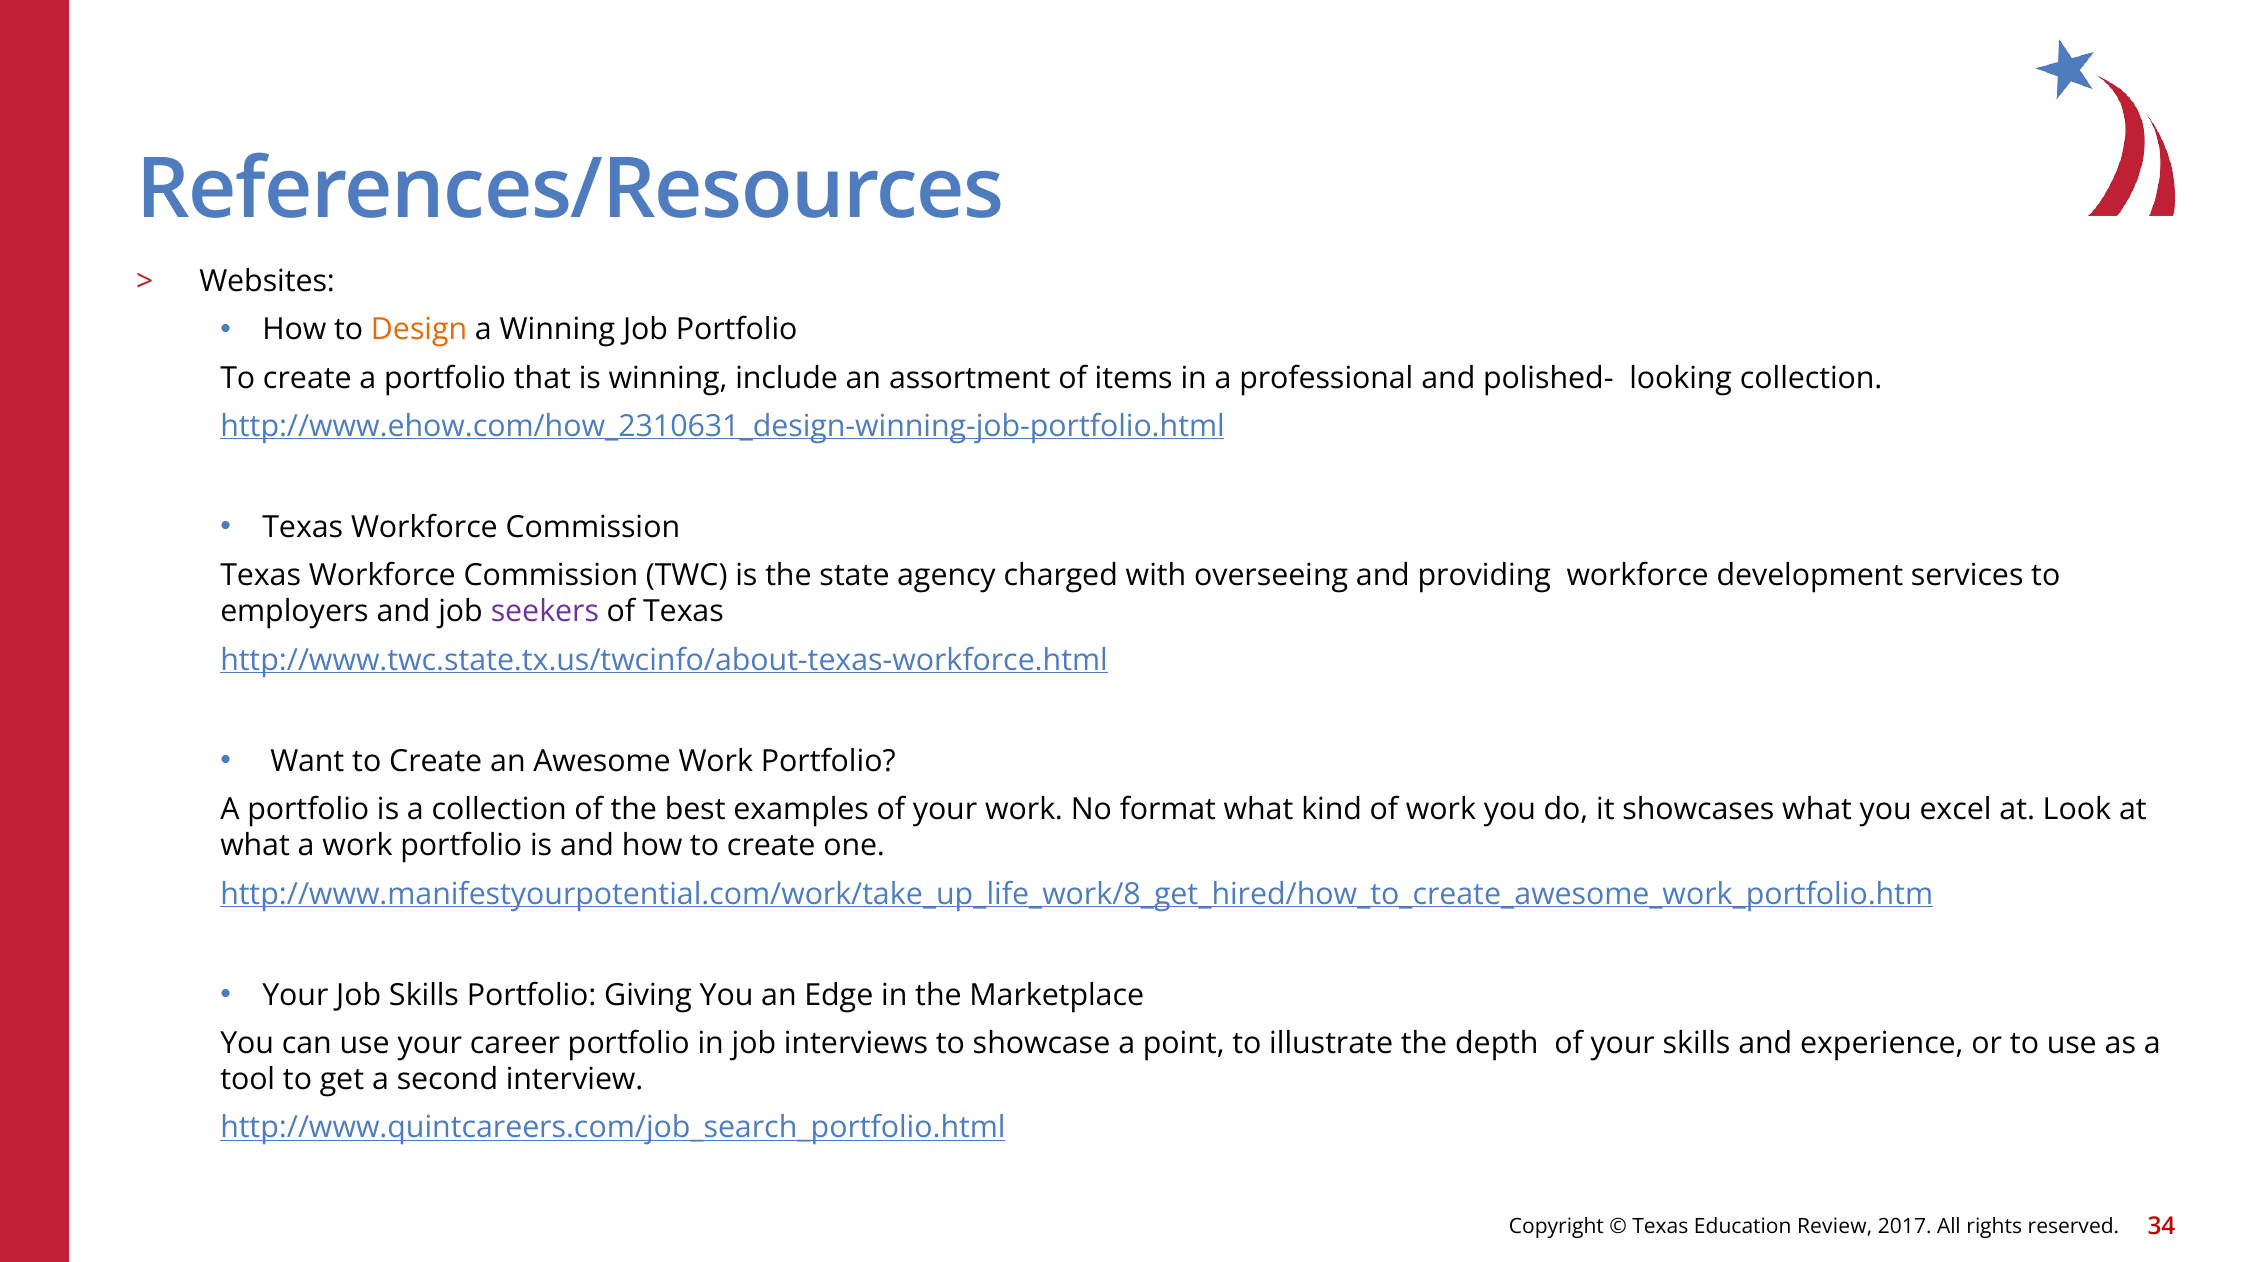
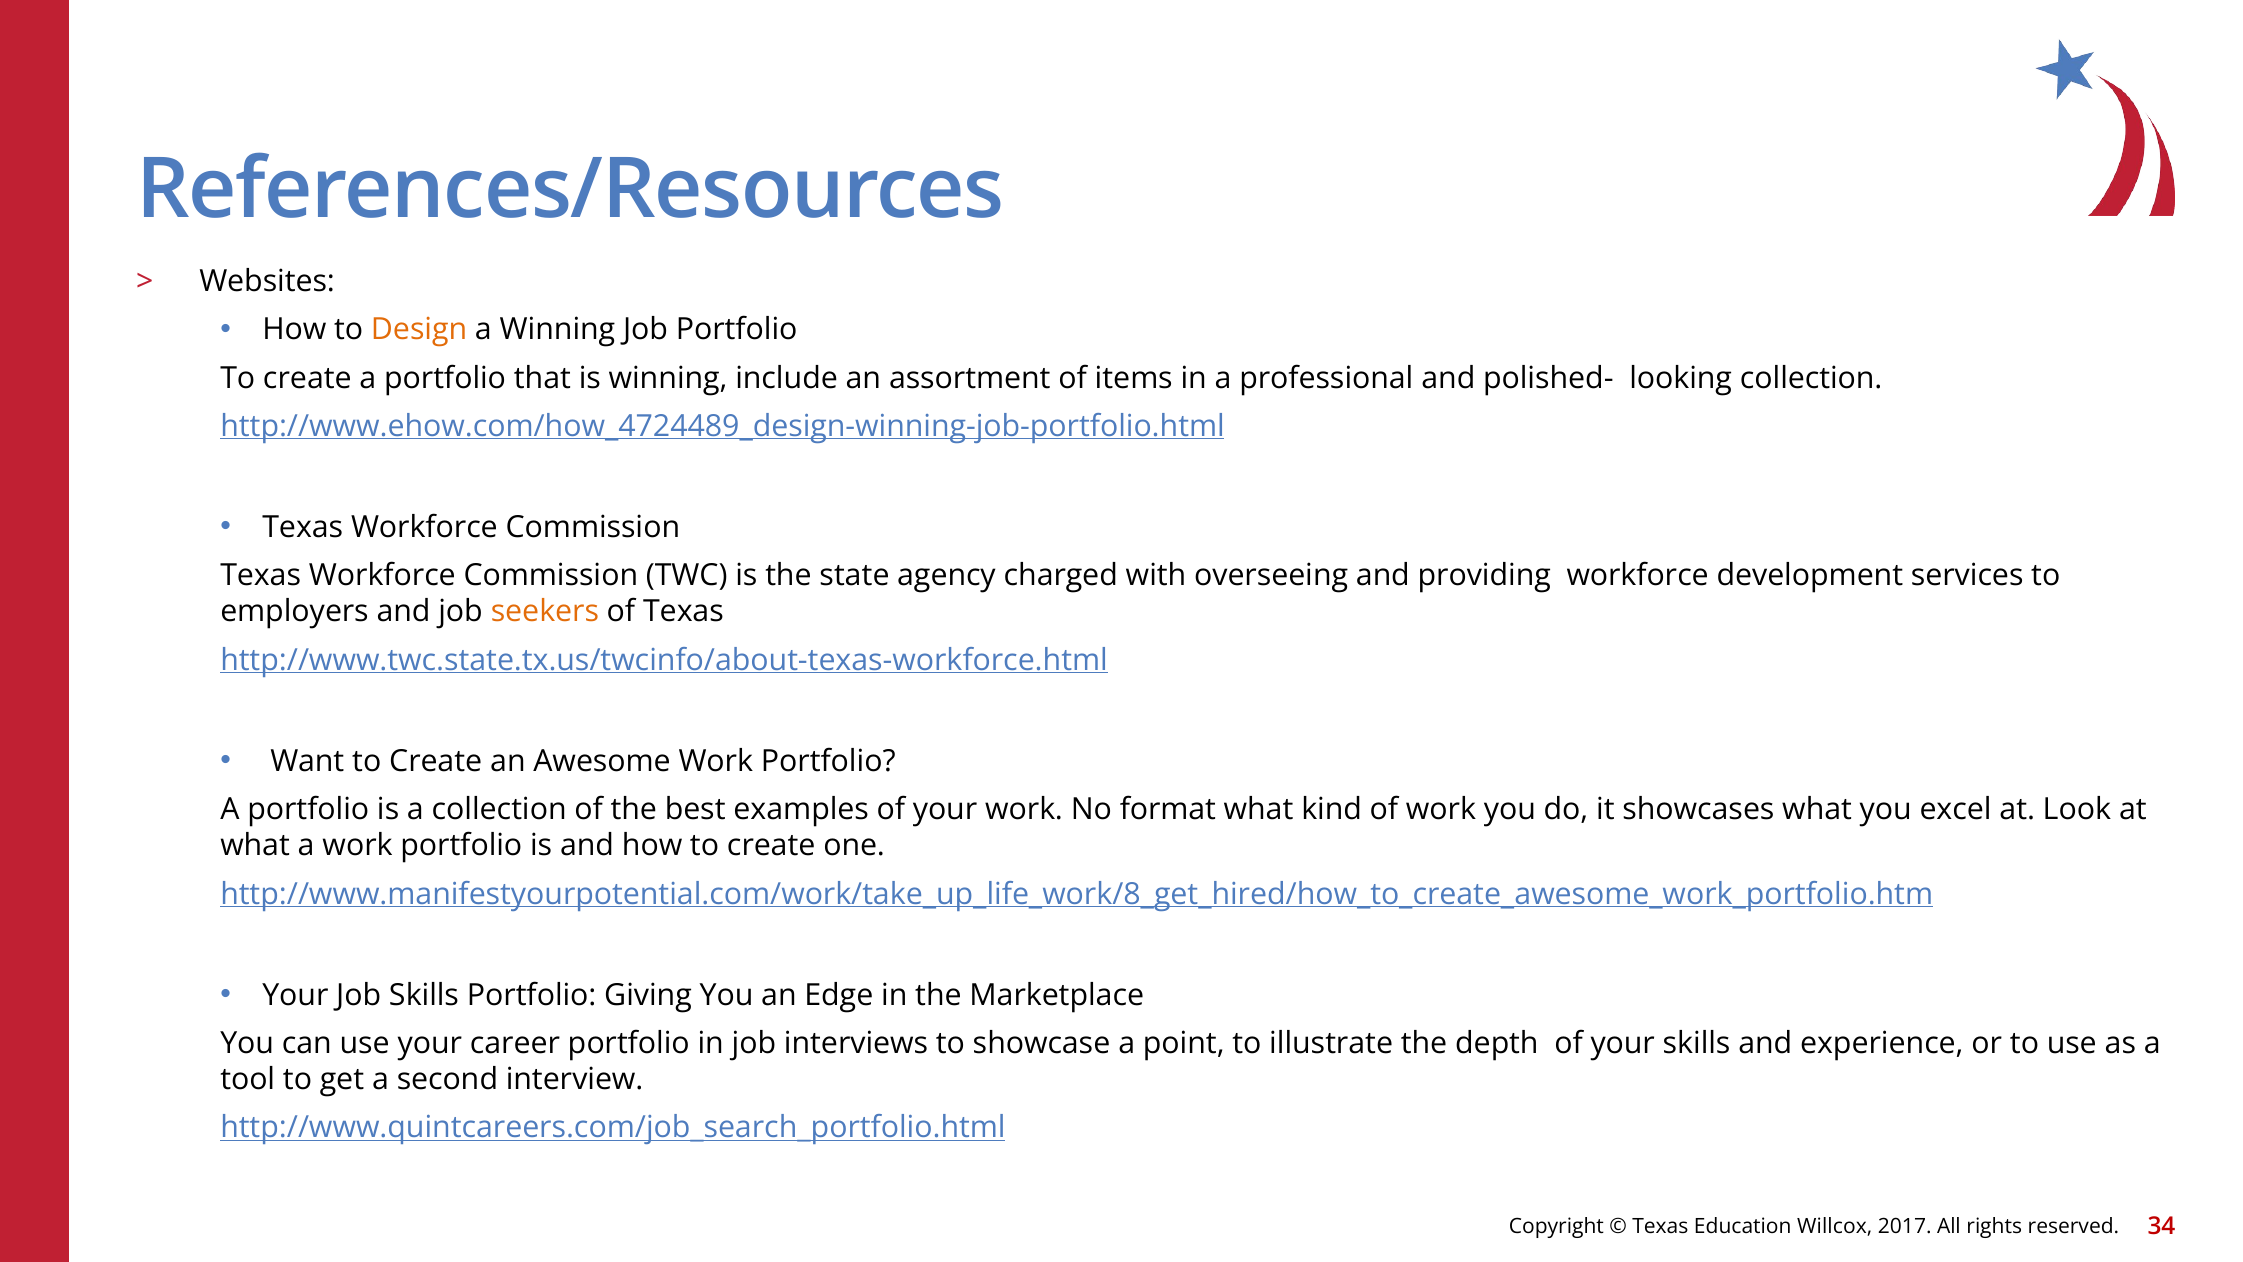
http://www.ehow.com/how_2310631_design-winning-job-portfolio.html: http://www.ehow.com/how_2310631_design-winning-job-portfolio.html -> http://www.ehow.com/how_4724489_design-winning-job-portfolio.html
seekers colour: purple -> orange
Review: Review -> Willcox
